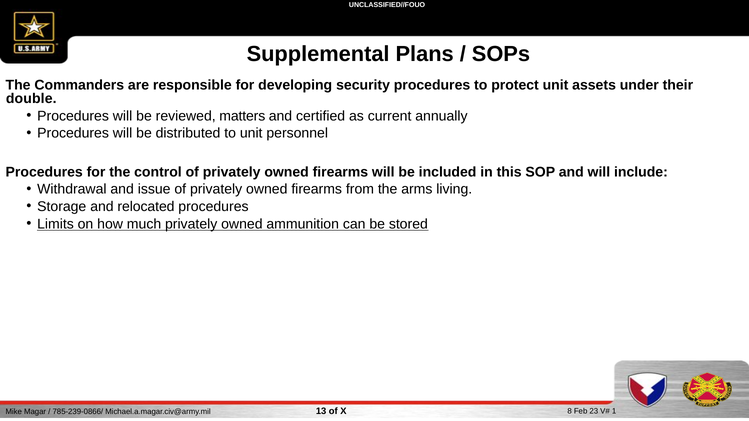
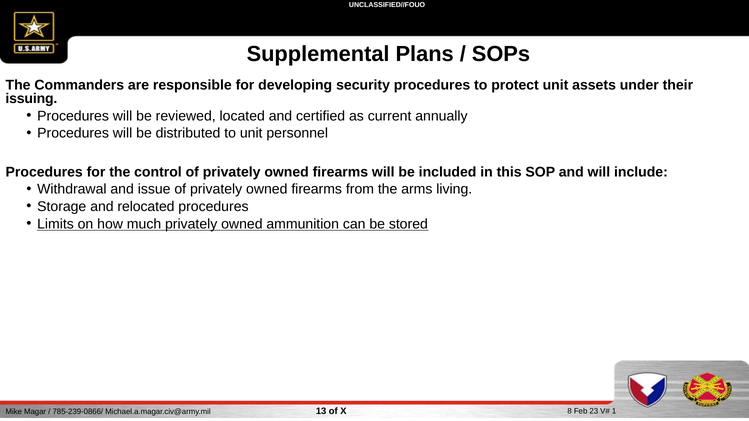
double: double -> issuing
matters: matters -> located
